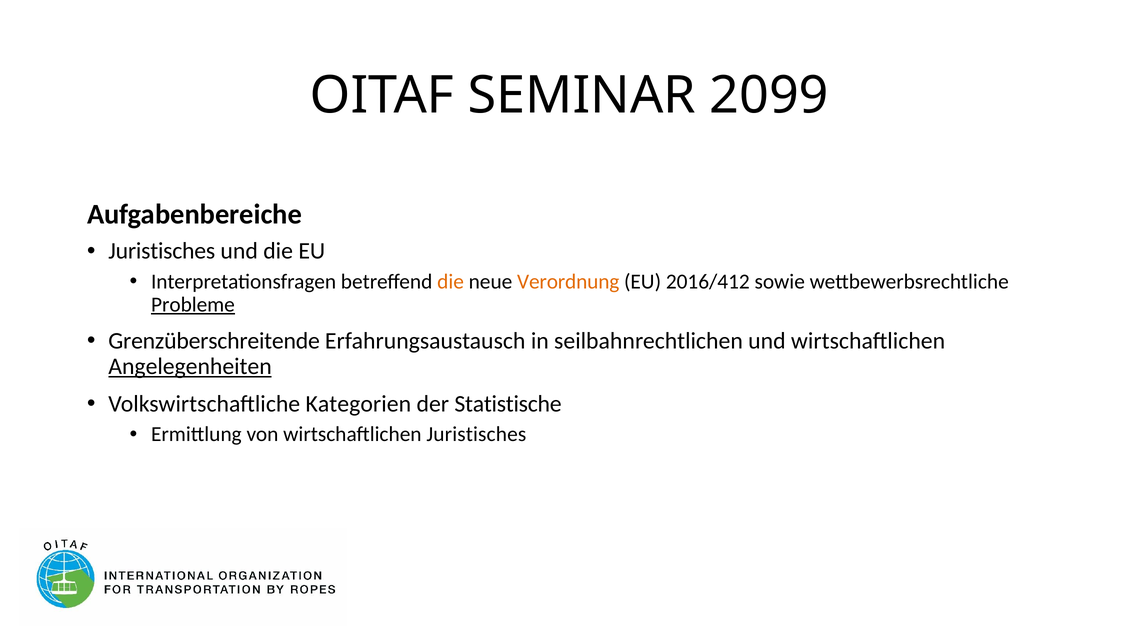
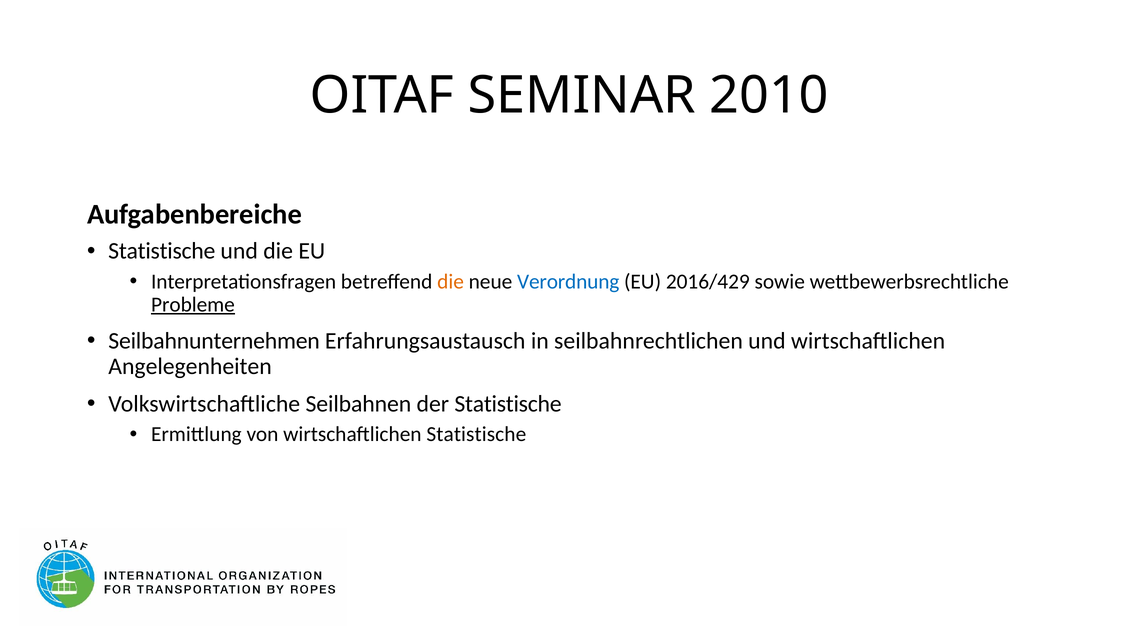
2099: 2099 -> 2010
Juristisches at (162, 251): Juristisches -> Statistische
Verordnung colour: orange -> blue
2016/412: 2016/412 -> 2016/429
Grenzüberschreitende: Grenzüberschreitende -> Seilbahnunternehmen
Angelegenheiten underline: present -> none
Kategorien: Kategorien -> Seilbahnen
wirtschaftlichen Juristisches: Juristisches -> Statistische
